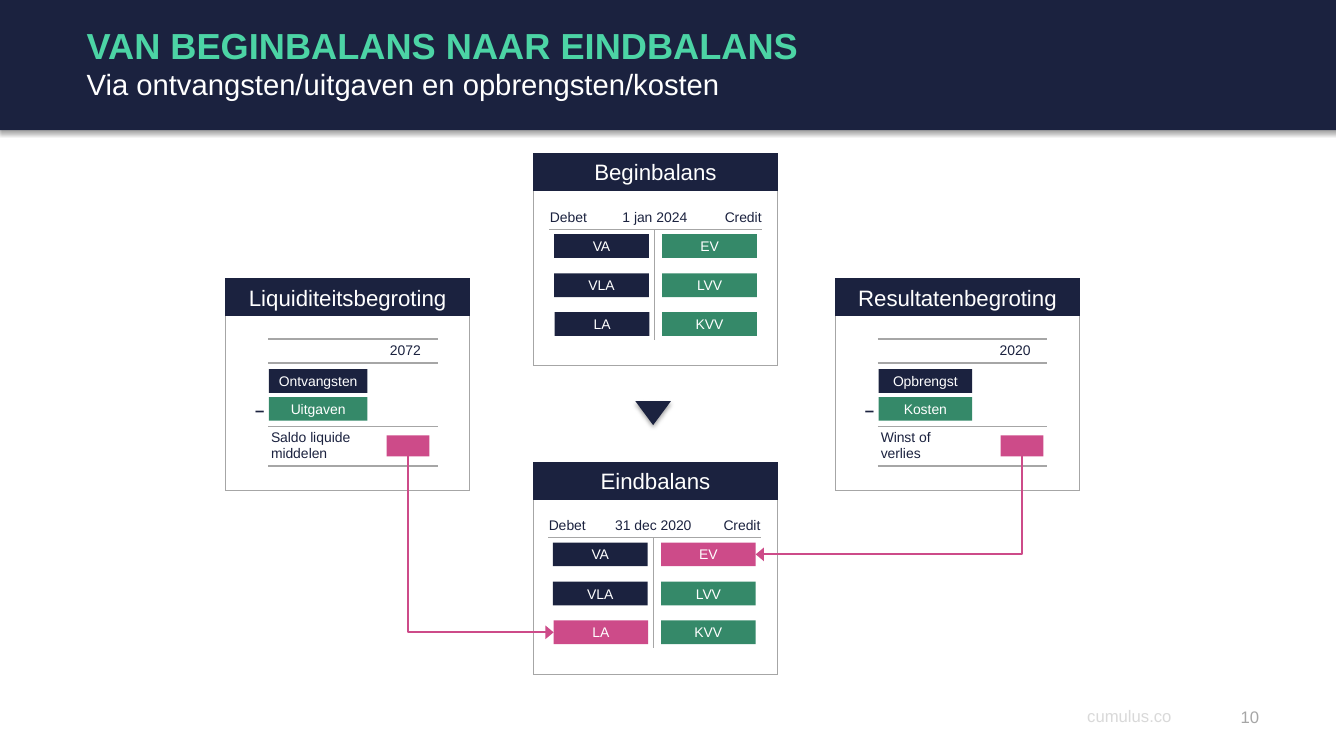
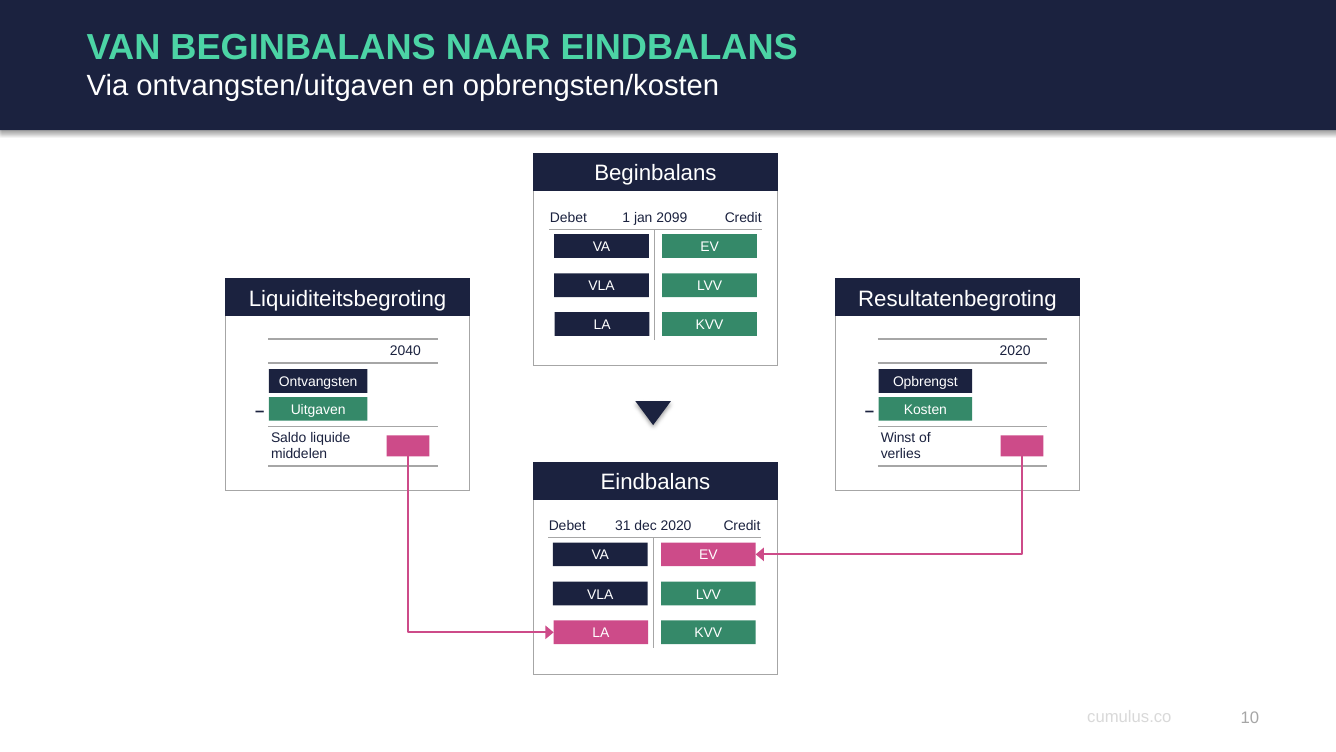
2024: 2024 -> 2099
2072: 2072 -> 2040
